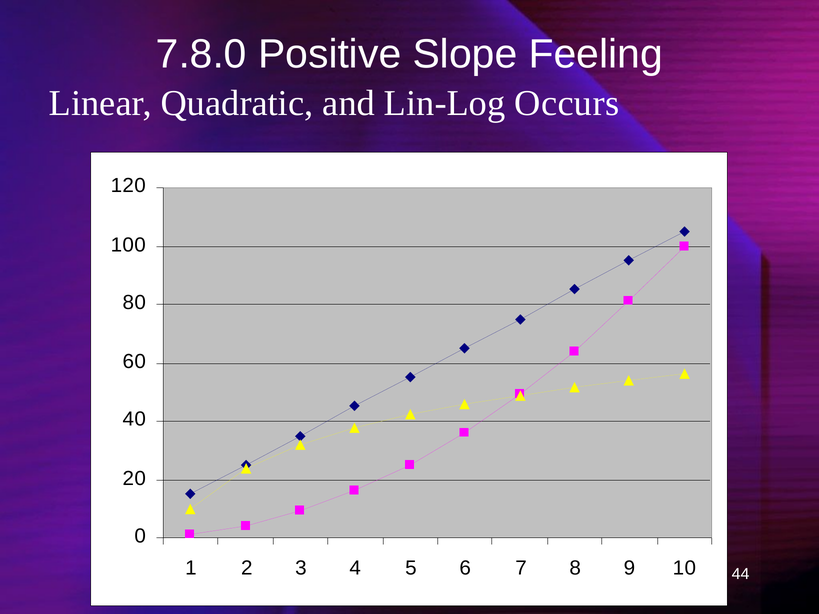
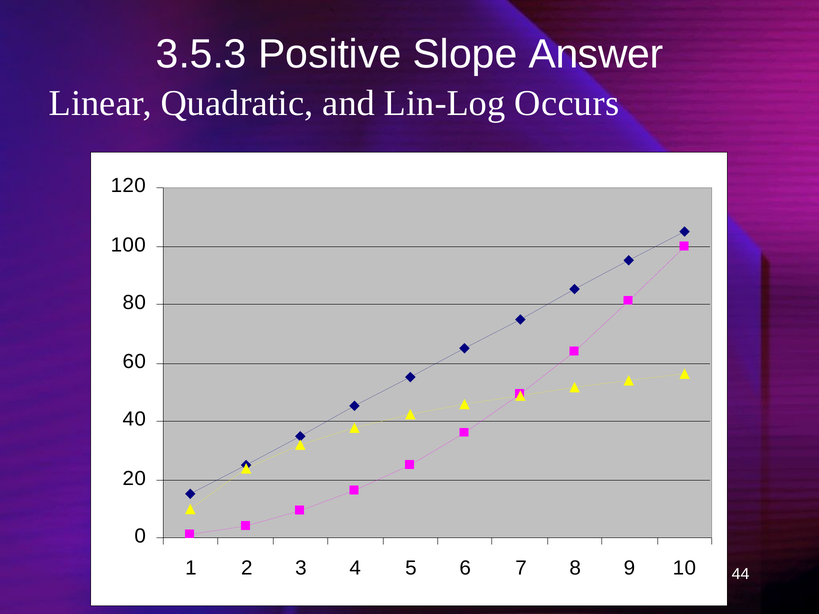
7.8.0: 7.8.0 -> 3.5.3
Feeling: Feeling -> Answer
